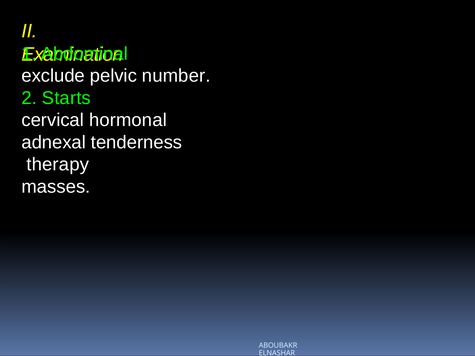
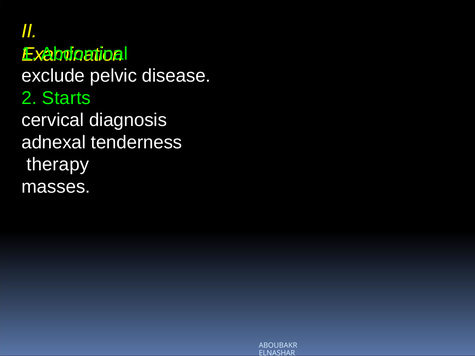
number: number -> disease
hormonal: hormonal -> diagnosis
